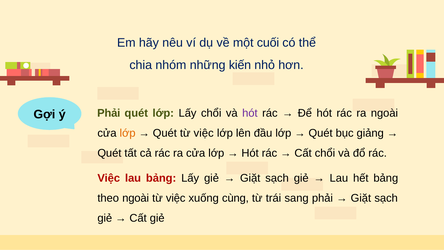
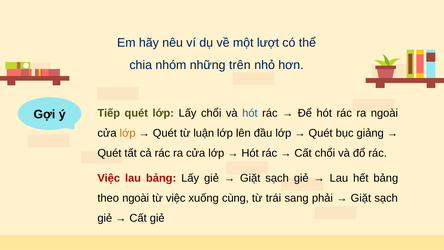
cuối: cuối -> lượt
kiến: kiến -> trên
Phải at (109, 113): Phải -> Tiếp
hót at (250, 113) colour: purple -> blue
Quét từ việc: việc -> luận
